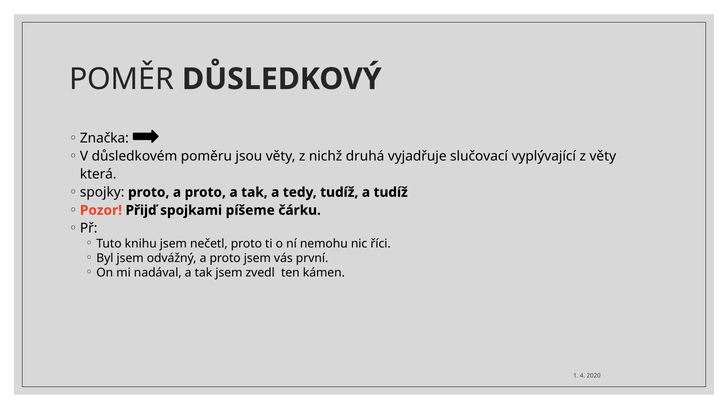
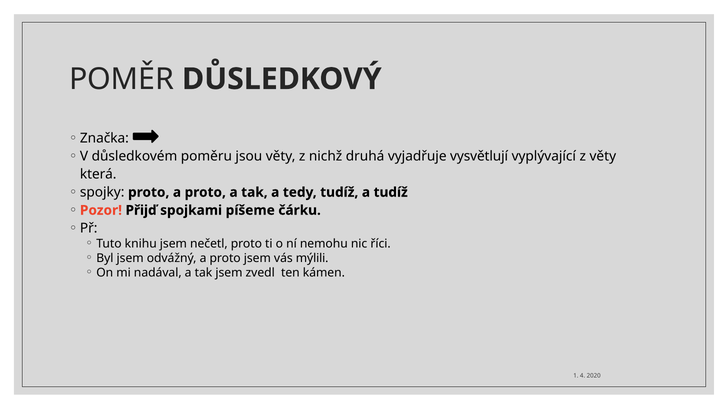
slučovací: slučovací -> vysvětlují
první: první -> mýlili
